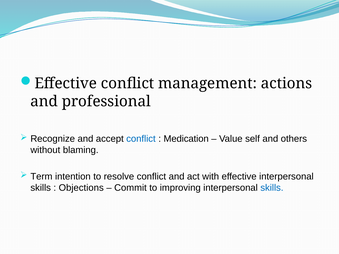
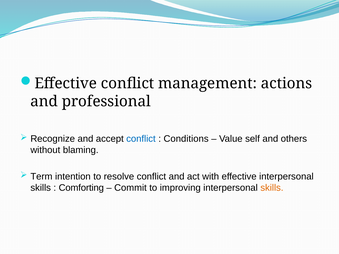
Medication: Medication -> Conditions
Objections: Objections -> Comforting
skills at (272, 188) colour: blue -> orange
